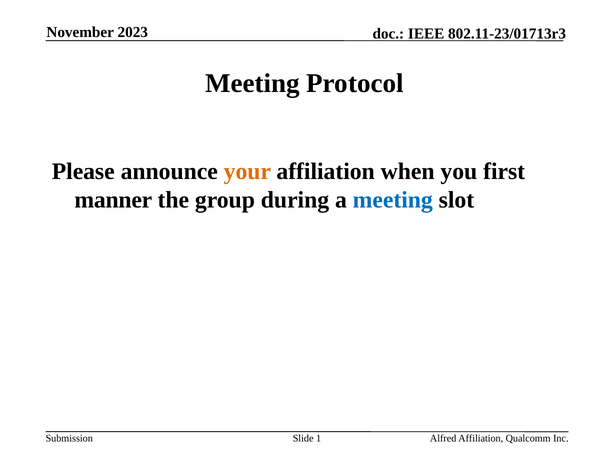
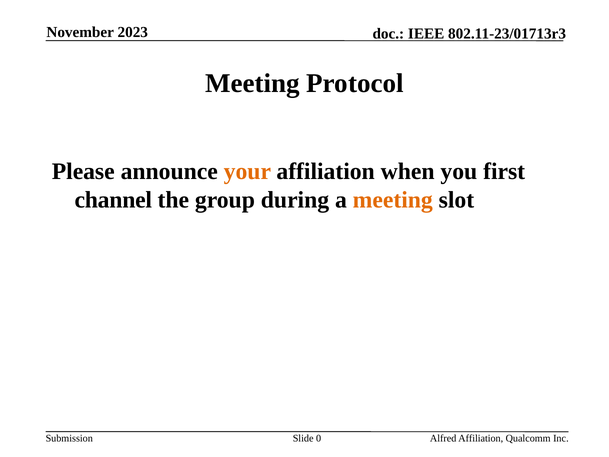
manner: manner -> channel
meeting at (393, 200) colour: blue -> orange
1: 1 -> 0
